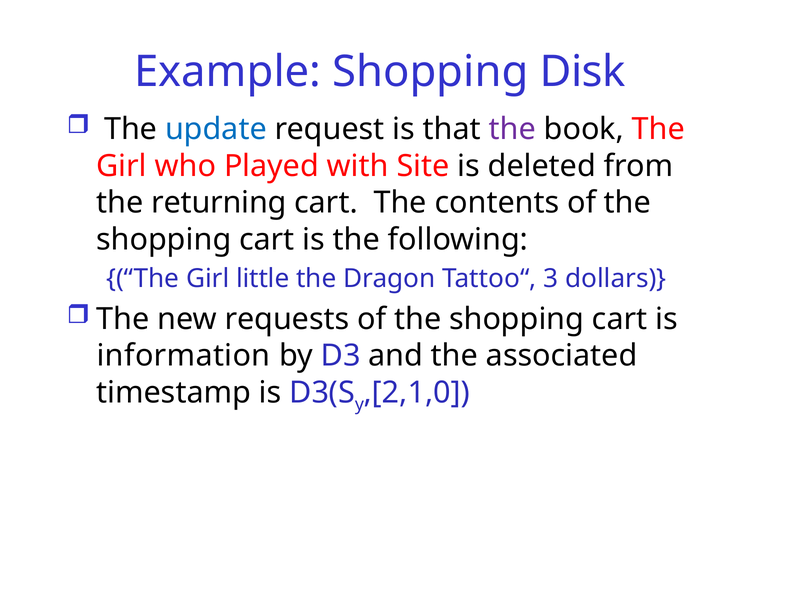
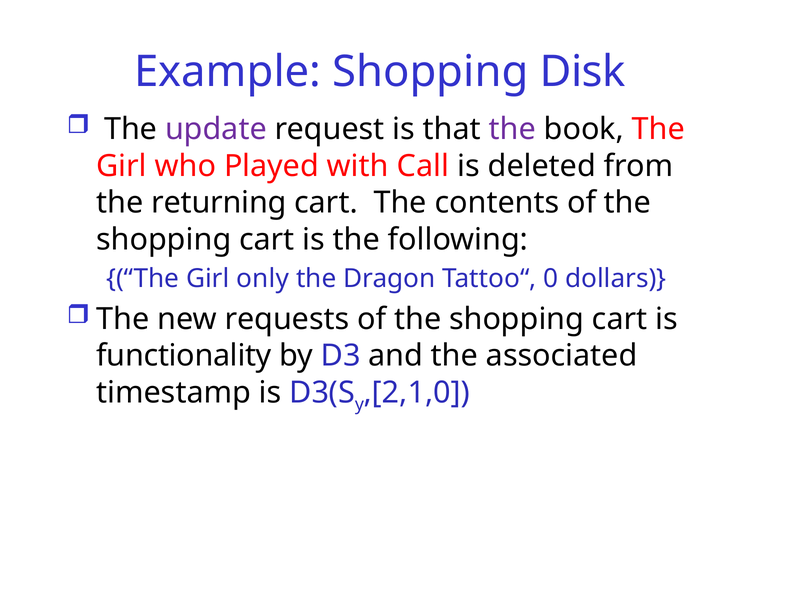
update colour: blue -> purple
Site: Site -> Call
little: little -> only
3: 3 -> 0
information: information -> functionality
